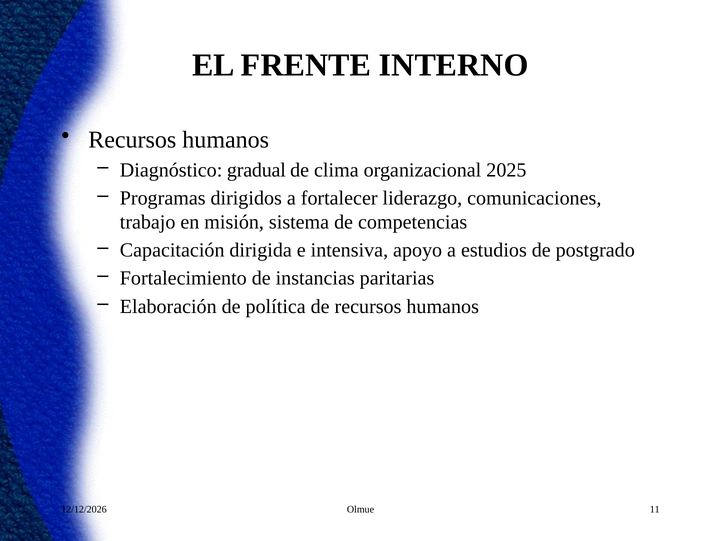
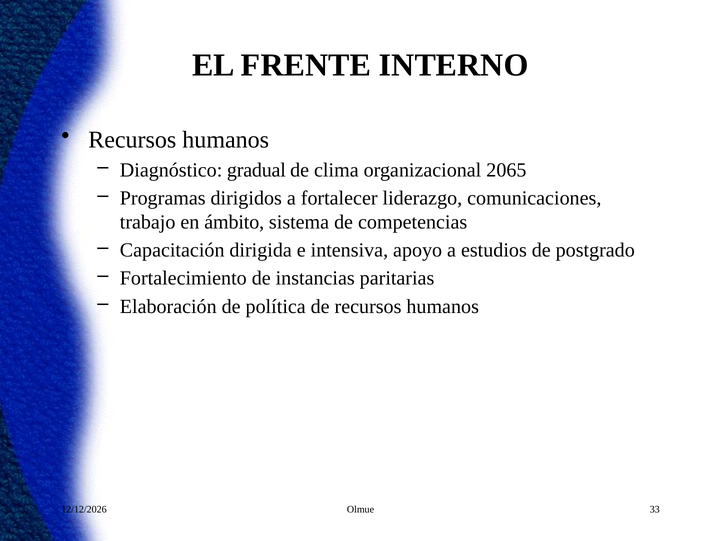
2025: 2025 -> 2065
misión: misión -> ámbito
11: 11 -> 33
